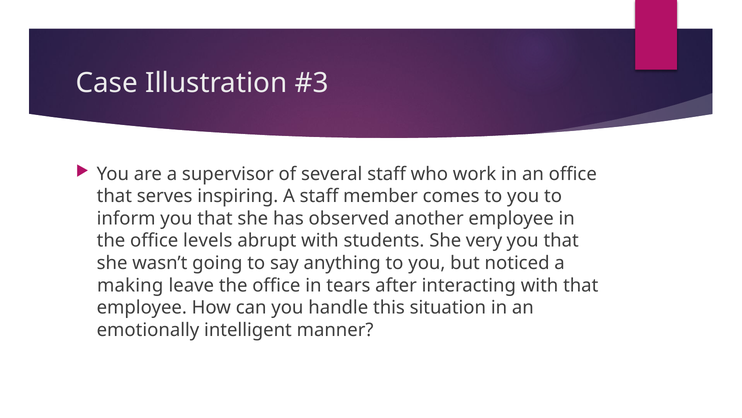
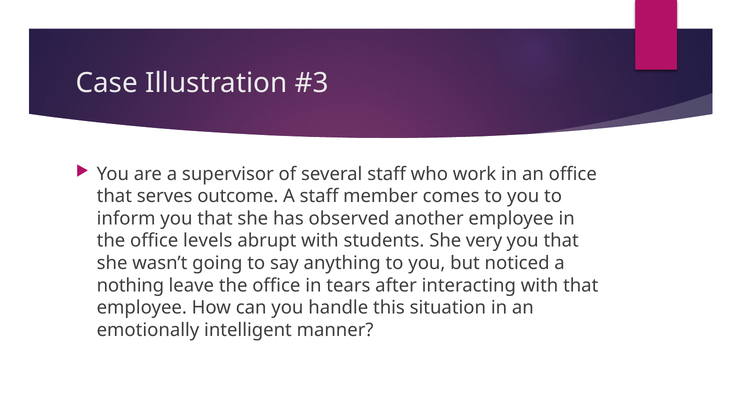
inspiring: inspiring -> outcome
making: making -> nothing
